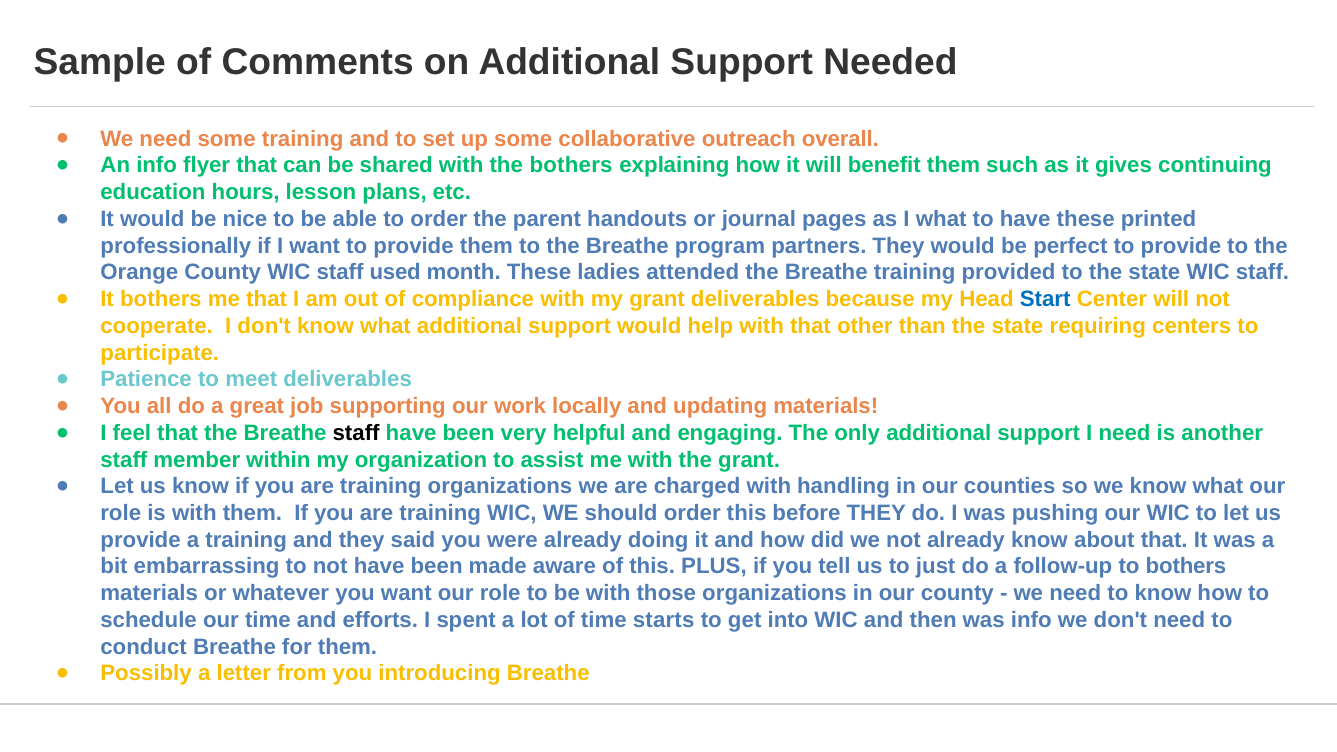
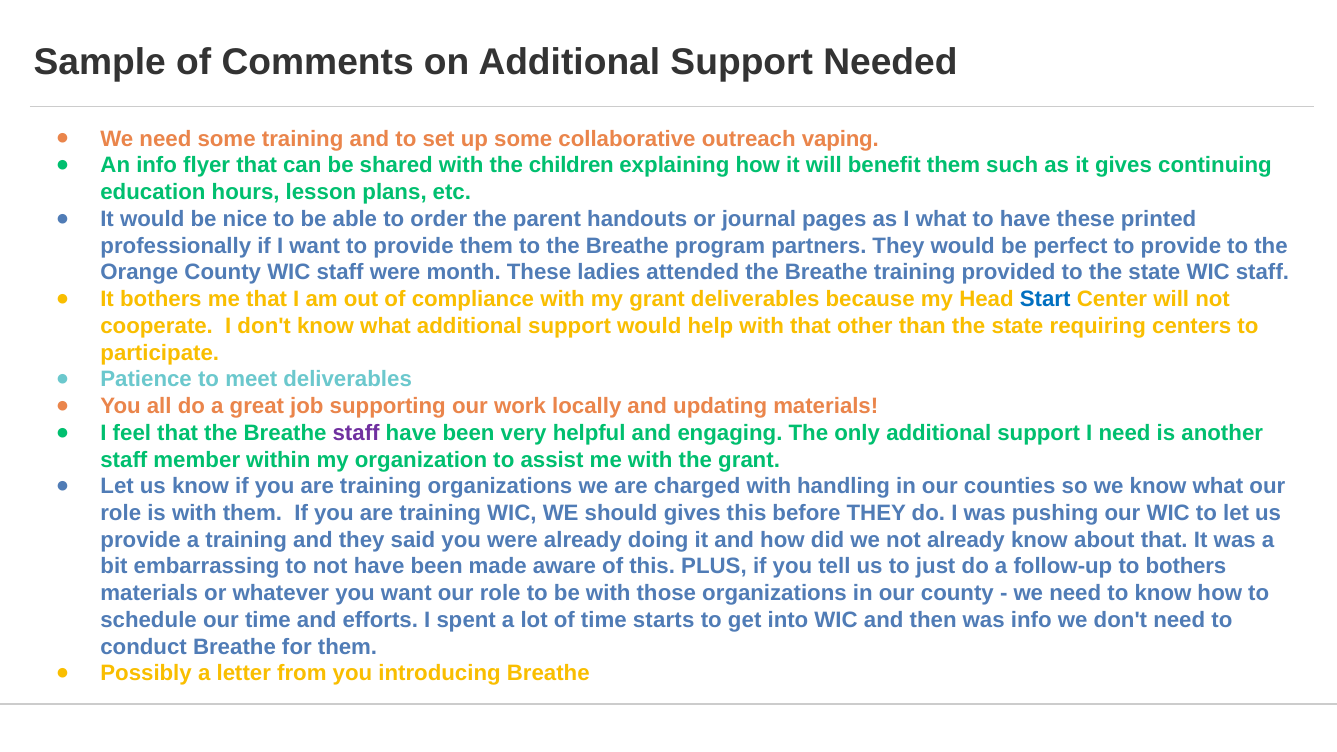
overall: overall -> vaping
the bothers: bothers -> children
staff used: used -> were
staff at (356, 433) colour: black -> purple
should order: order -> gives
